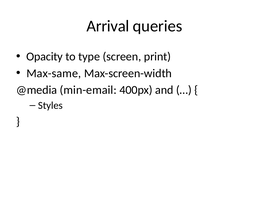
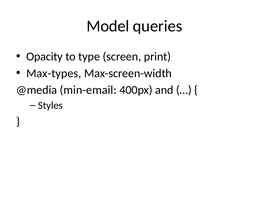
Arrival: Arrival -> Model
Max-same: Max-same -> Max-types
